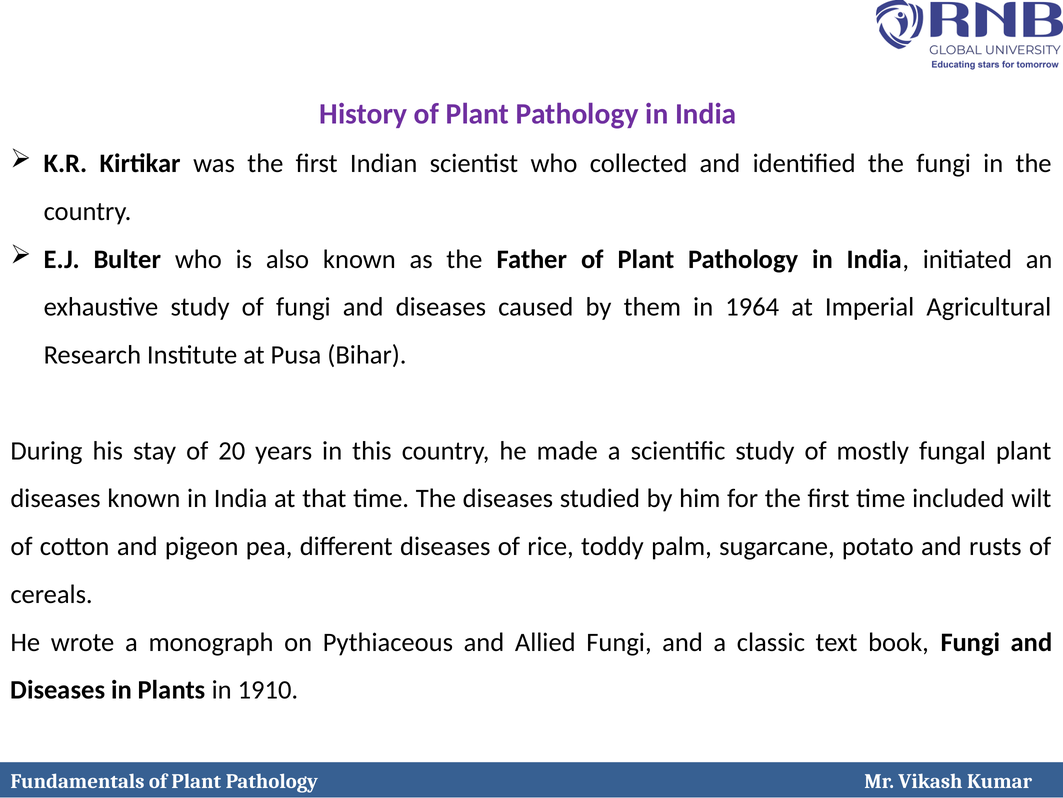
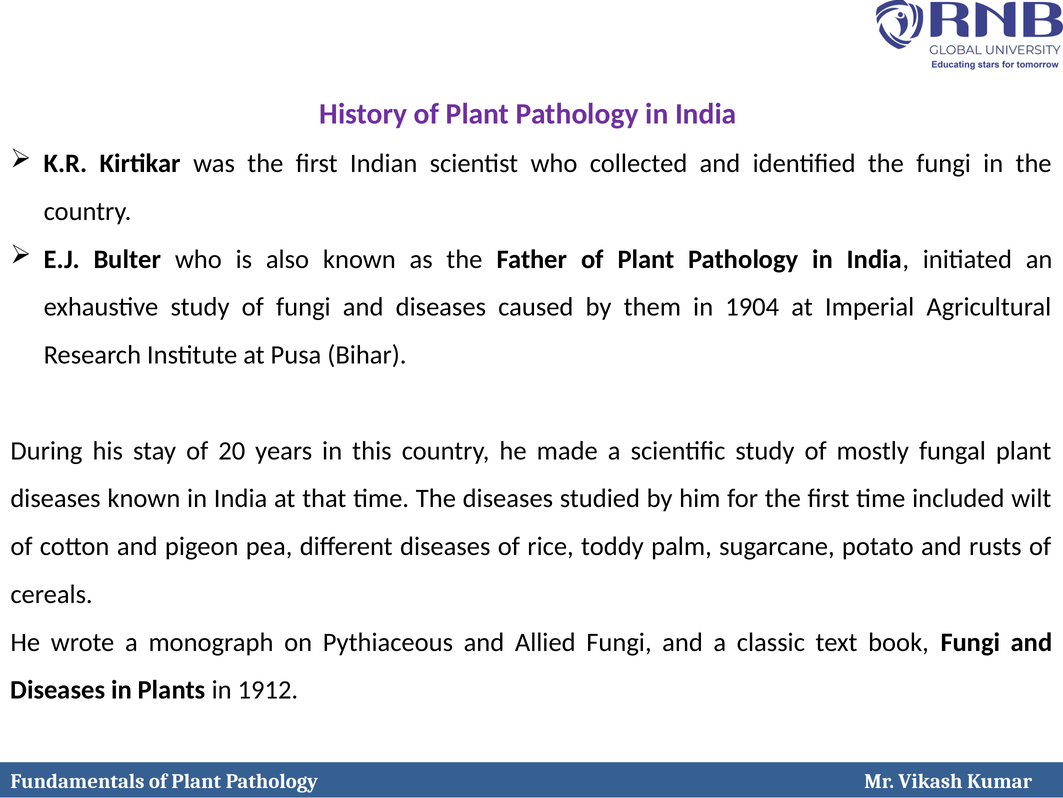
1964: 1964 -> 1904
1910: 1910 -> 1912
